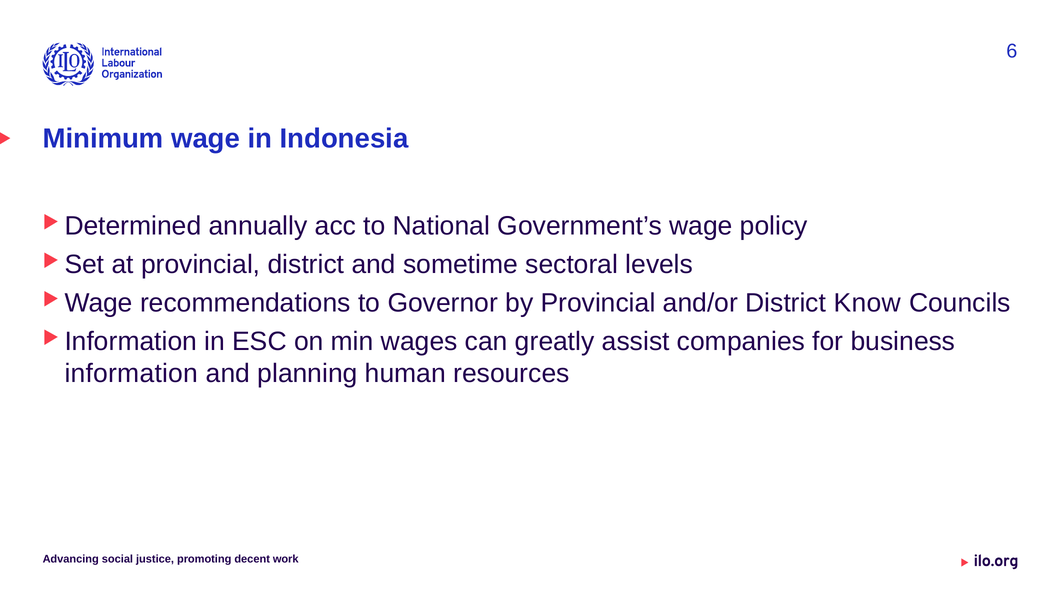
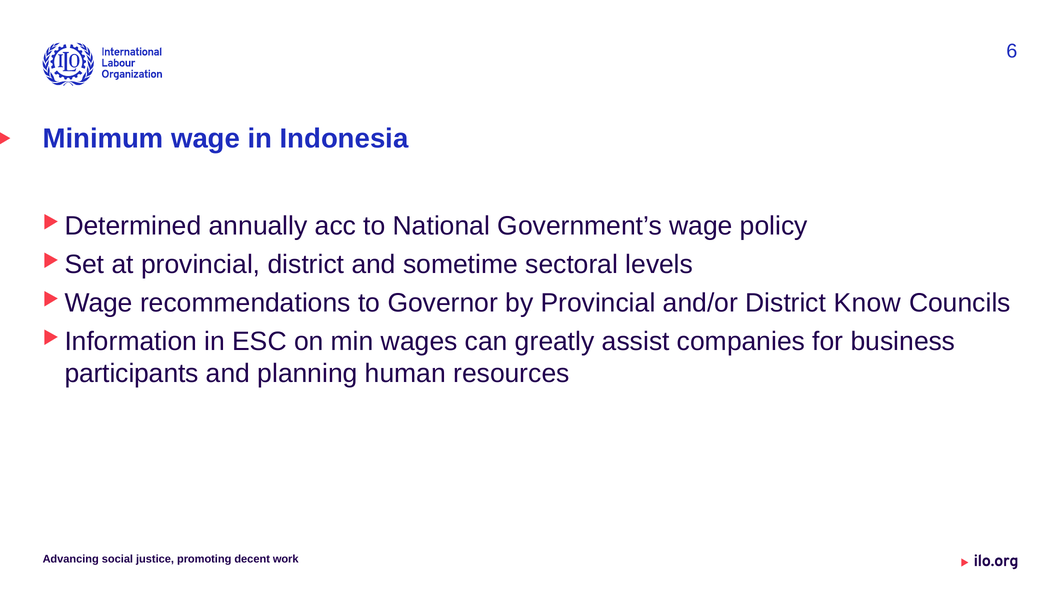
information at (131, 373): information -> participants
